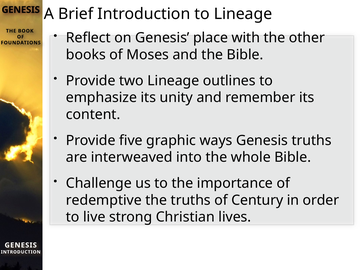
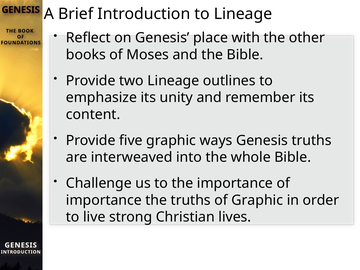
redemptive at (104, 200): redemptive -> importance
of Century: Century -> Graphic
